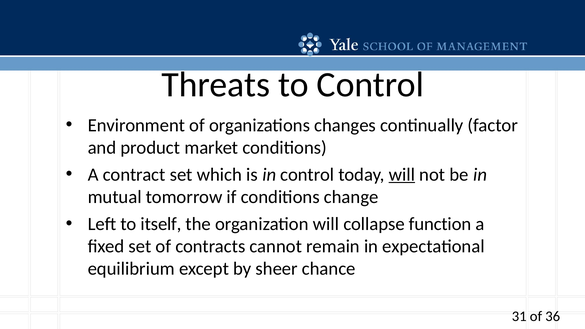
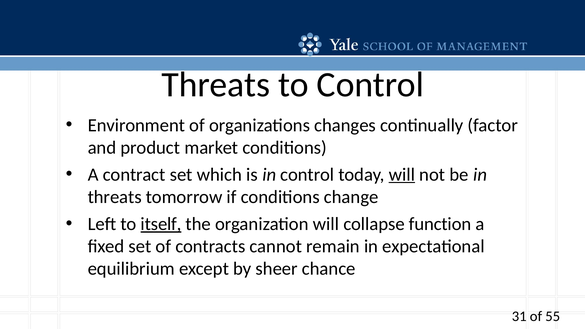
mutual at (115, 197): mutual -> threats
itself underline: none -> present
36: 36 -> 55
